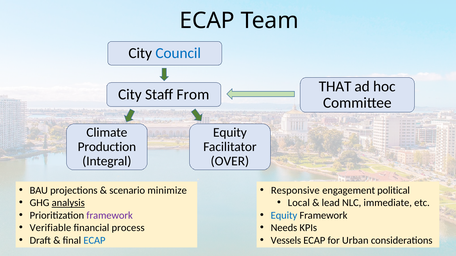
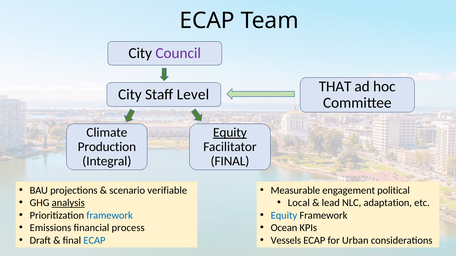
Council colour: blue -> purple
From: From -> Level
Equity at (230, 133) underline: none -> present
OVER at (230, 161): OVER -> FINAL
minimize: minimize -> verifiable
Responsive: Responsive -> Measurable
immediate: immediate -> adaptation
framework at (110, 216) colour: purple -> blue
Verifiable: Verifiable -> Emissions
Needs: Needs -> Ocean
